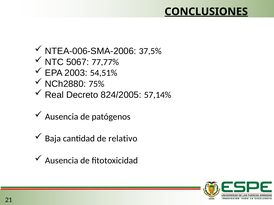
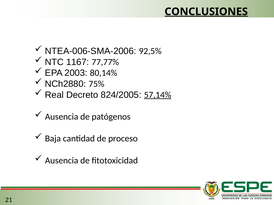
37,5%: 37,5% -> 92,5%
5067: 5067 -> 1167
54,51%: 54,51% -> 80,14%
57,14% underline: none -> present
relativo: relativo -> proceso
